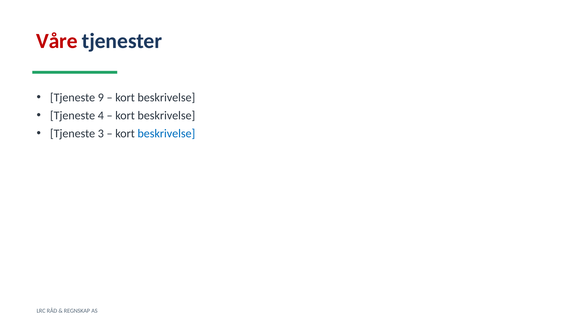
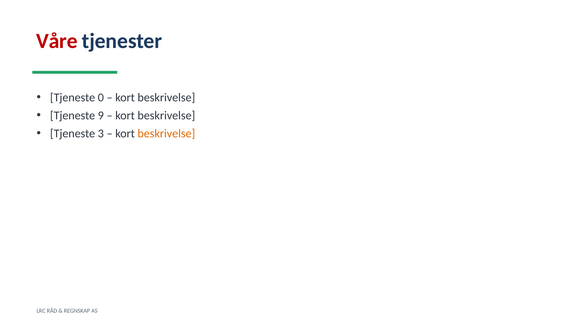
9: 9 -> 0
4: 4 -> 9
beskrivelse at (166, 133) colour: blue -> orange
